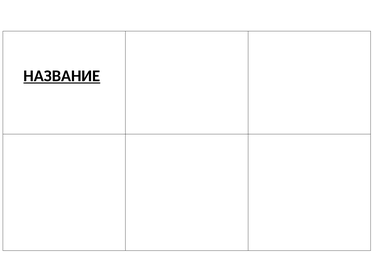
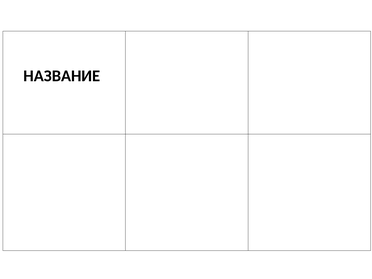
НАЗВАНИЕ underline: present -> none
